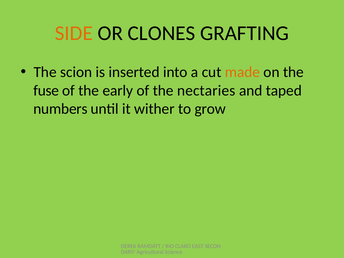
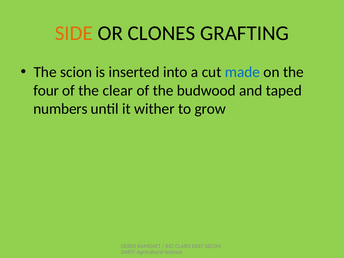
made colour: orange -> blue
fuse: fuse -> four
early: early -> clear
nectaries: nectaries -> budwood
